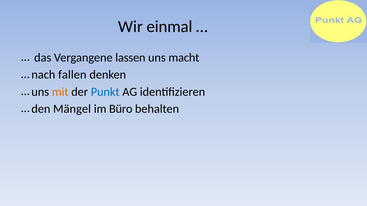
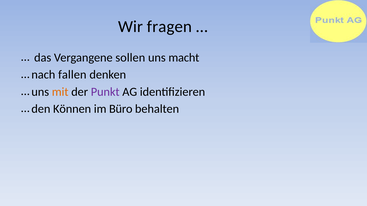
einmal: einmal -> fragen
lassen: lassen -> sollen
Punkt colour: blue -> purple
Mängel: Mängel -> Können
